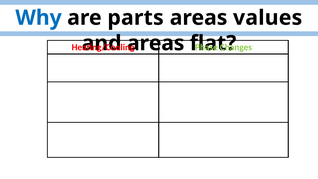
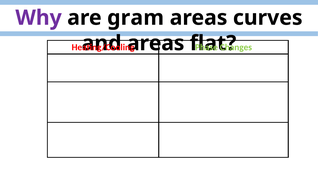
Why colour: blue -> purple
parts: parts -> gram
values: values -> curves
